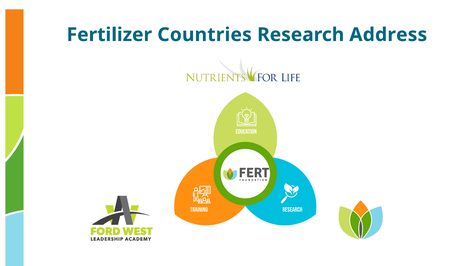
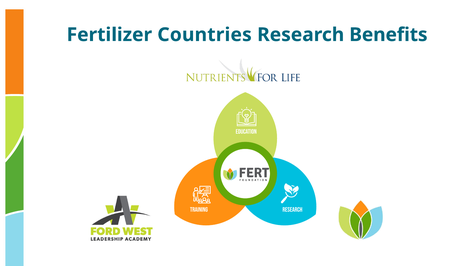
Address: Address -> Benefits
